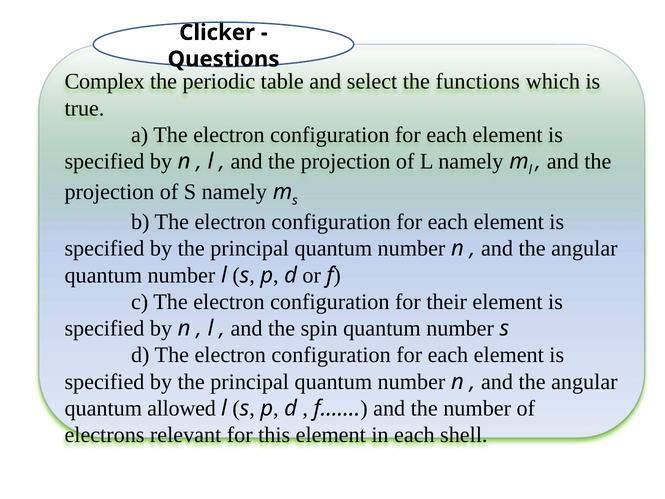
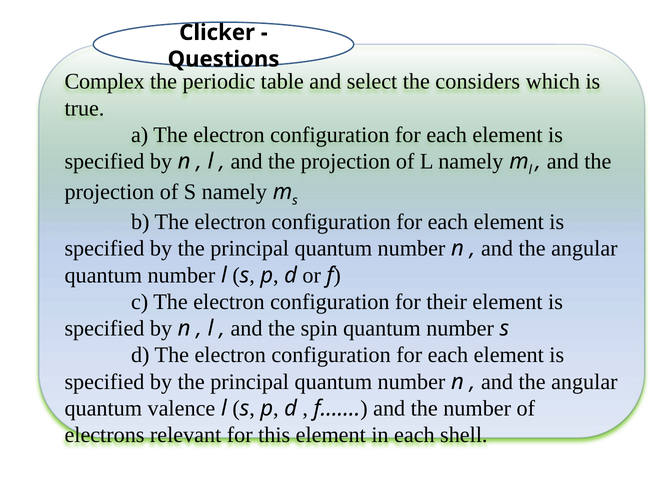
functions: functions -> considers
allowed: allowed -> valence
